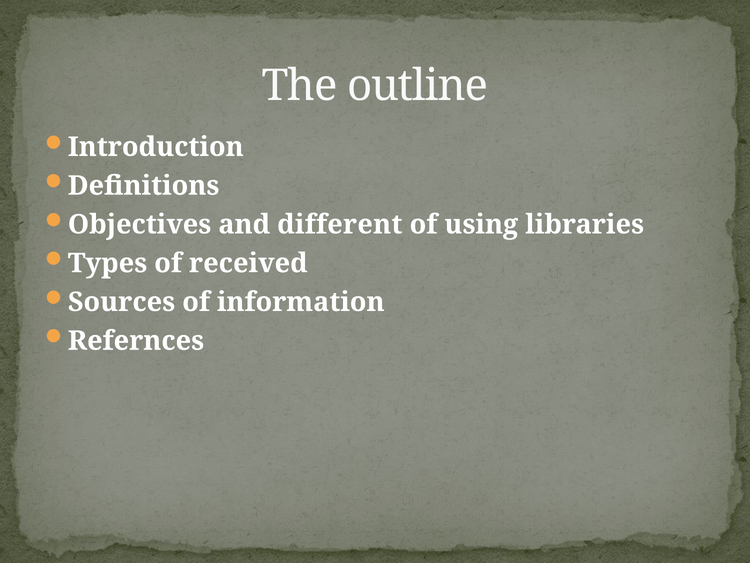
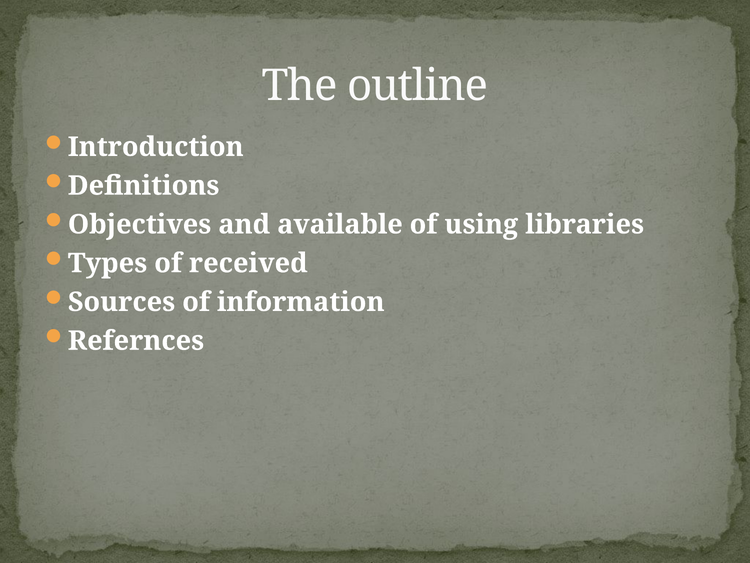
different: different -> available
